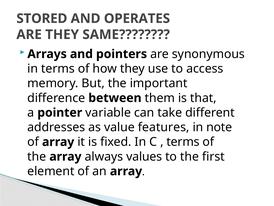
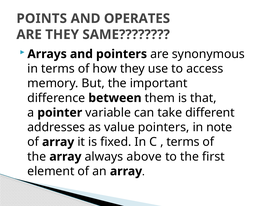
STORED: STORED -> POINTS
value features: features -> pointers
values: values -> above
